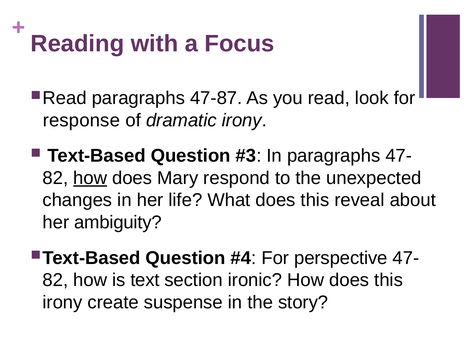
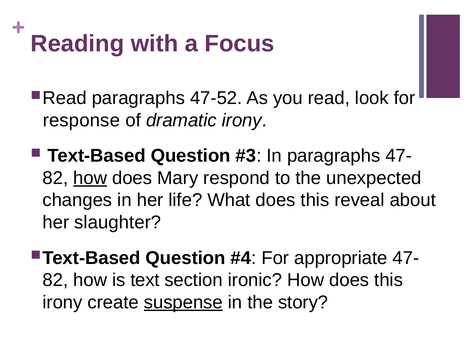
47-87: 47-87 -> 47-52
ambiguity: ambiguity -> slaughter
perspective: perspective -> appropriate
suspense underline: none -> present
